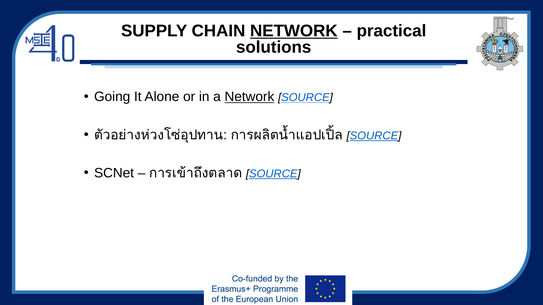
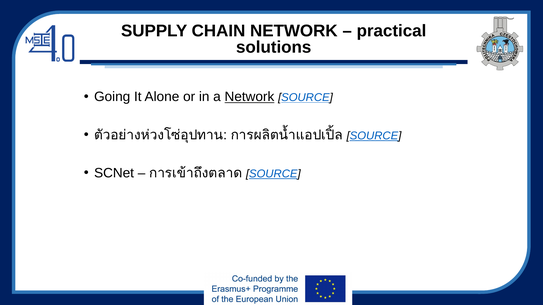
NETWORK at (294, 31) underline: present -> none
